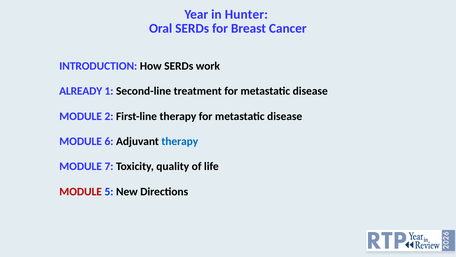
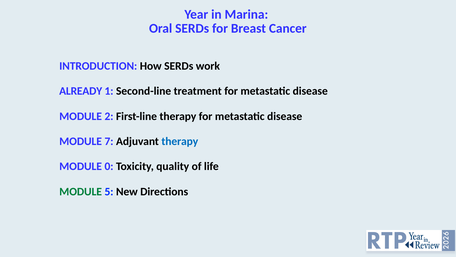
Hunter: Hunter -> Marina
6: 6 -> 7
7: 7 -> 0
MODULE at (81, 191) colour: red -> green
